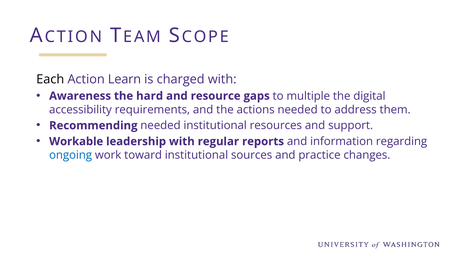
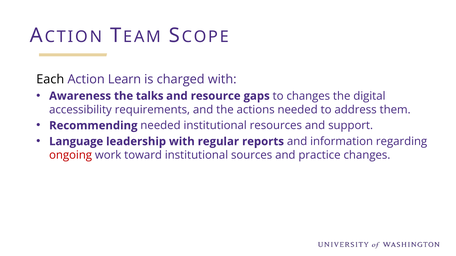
hard: hard -> talks
to multiple: multiple -> changes
Workable: Workable -> Language
ongoing colour: blue -> red
